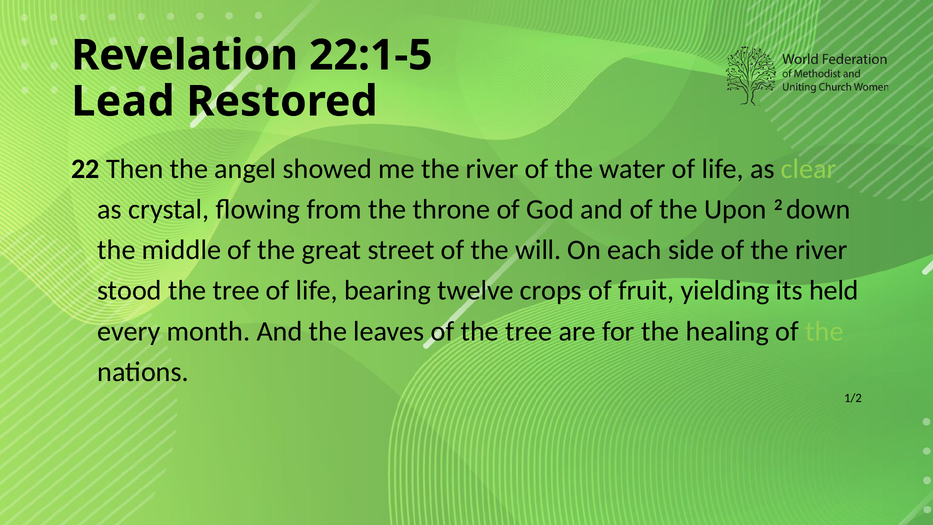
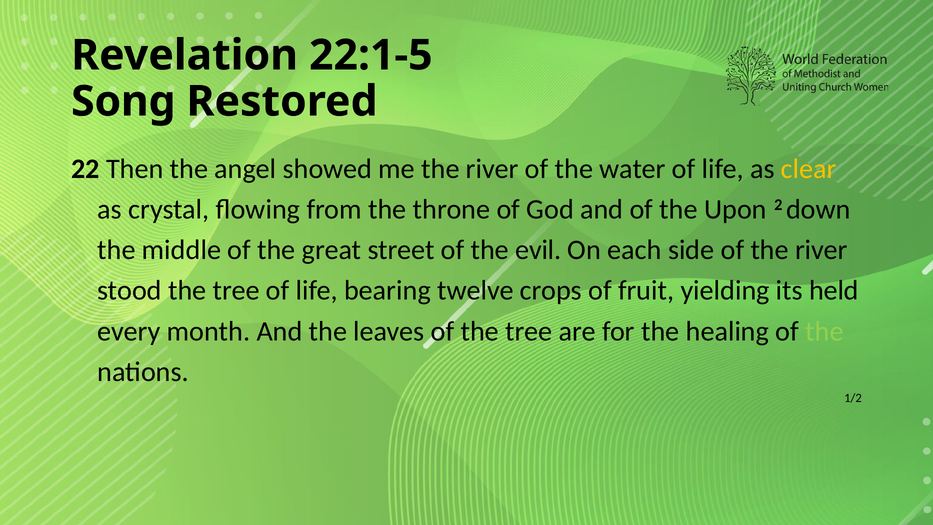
Lead: Lead -> Song
clear colour: light green -> yellow
will: will -> evil
